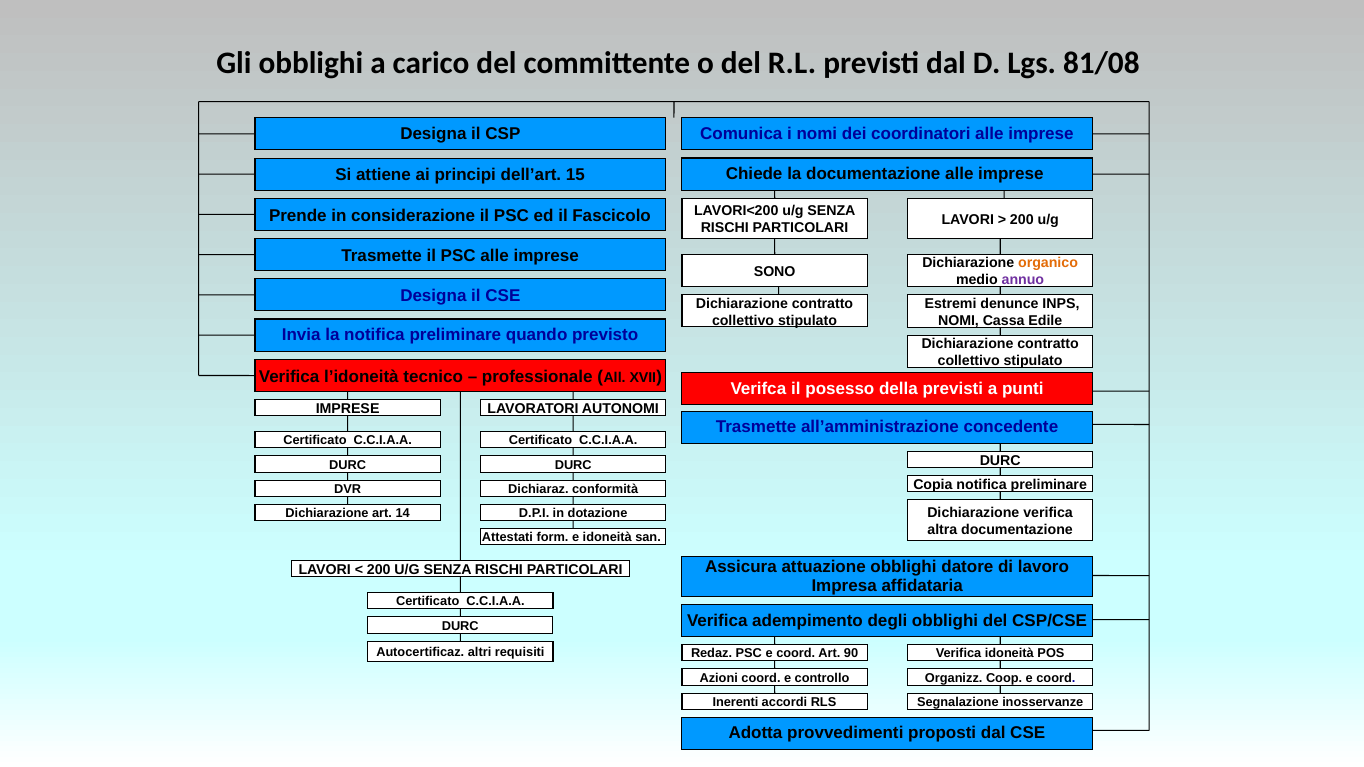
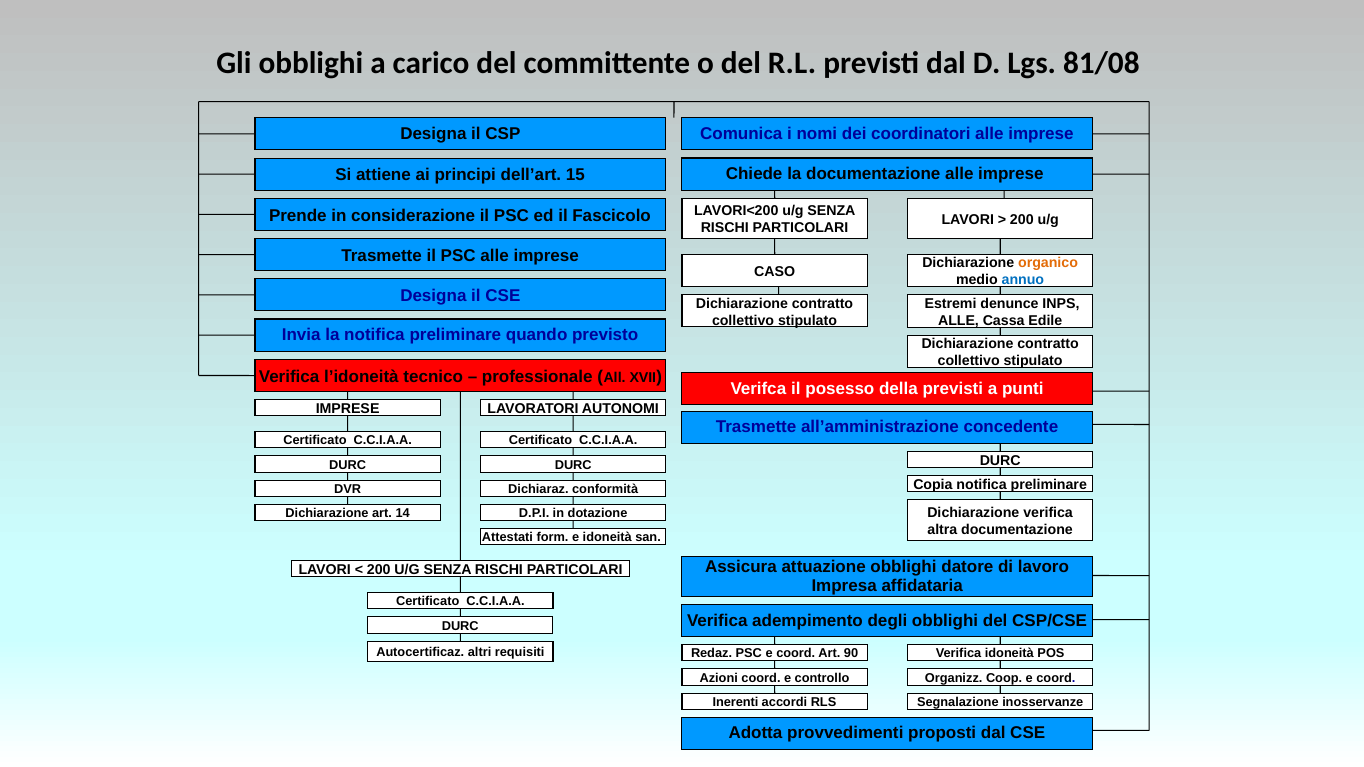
SONO: SONO -> CASO
annuo colour: purple -> blue
NOMI at (958, 321): NOMI -> ALLE
